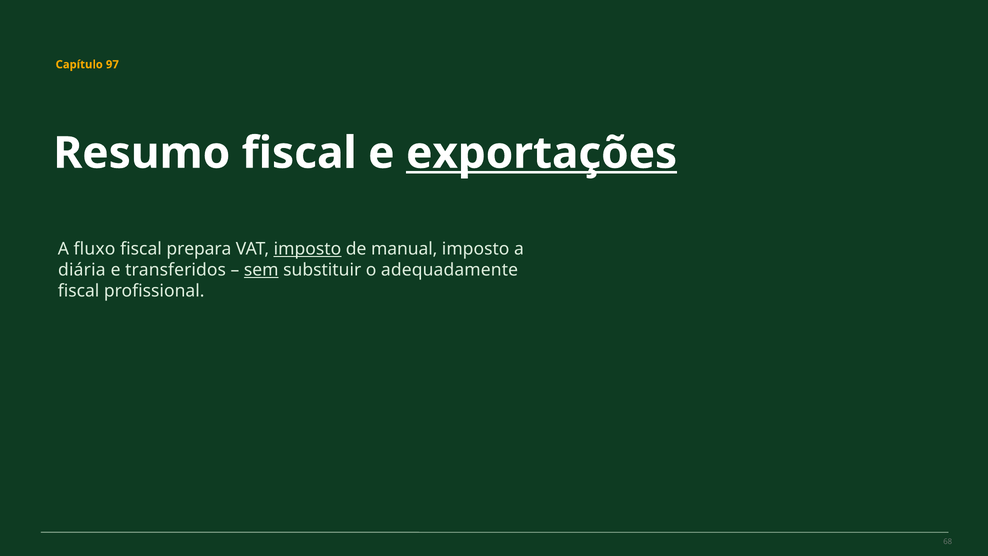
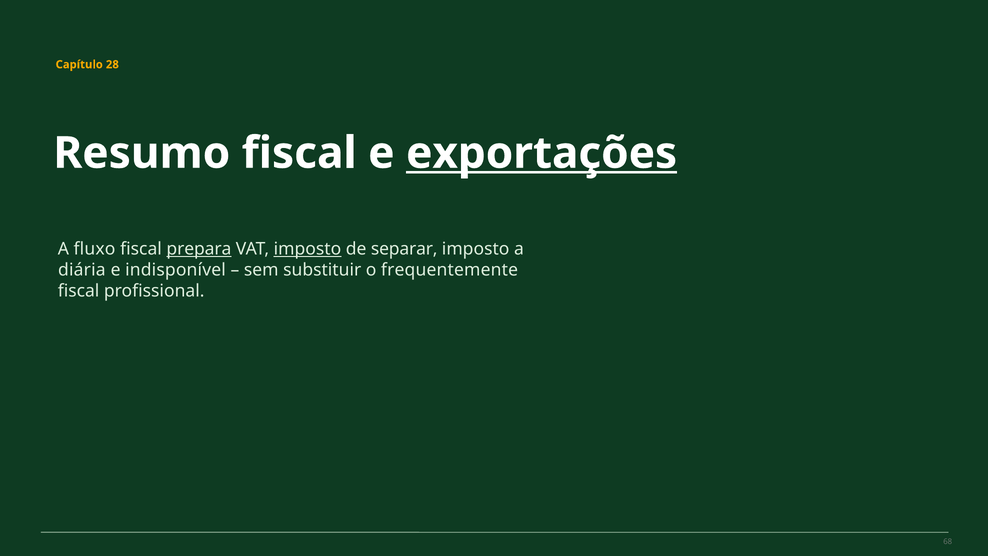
97: 97 -> 28
prepara underline: none -> present
manual: manual -> separar
transferidos: transferidos -> indisponível
sem underline: present -> none
adequadamente: adequadamente -> frequentemente
